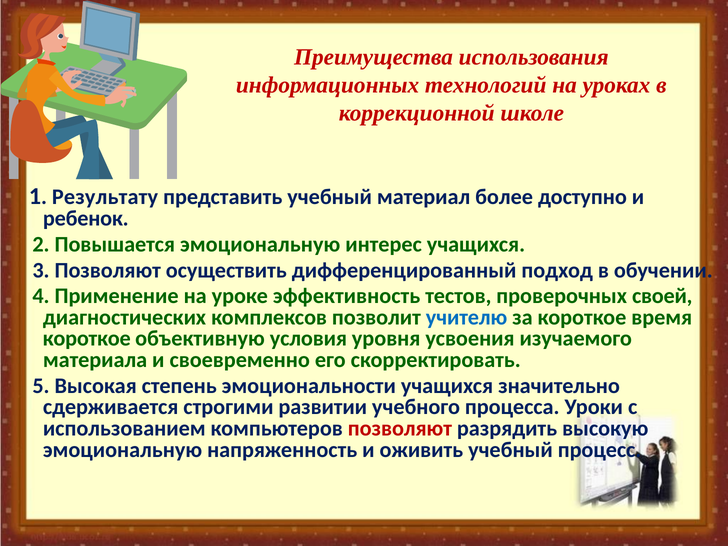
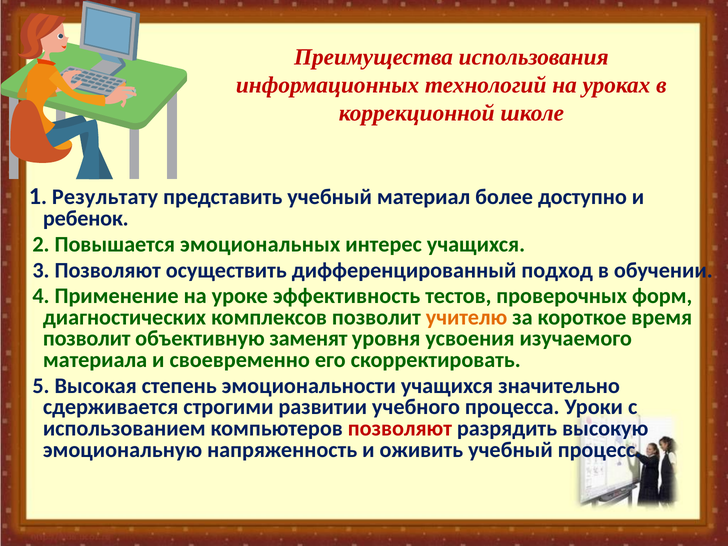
Повышается эмоциональную: эмоциональную -> эмоциональных
своей: своей -> форм
учителю colour: blue -> orange
короткое at (87, 339): короткое -> позволит
условия: условия -> заменят
